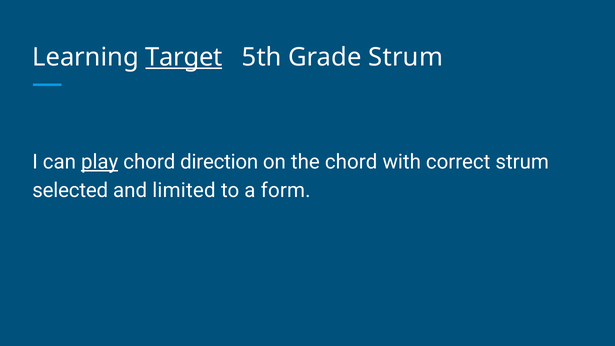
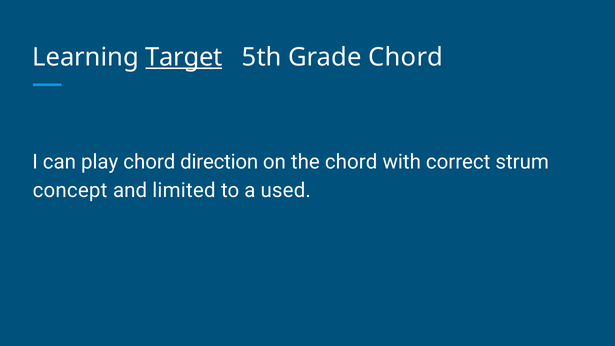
Grade Strum: Strum -> Chord
play underline: present -> none
selected: selected -> concept
form: form -> used
